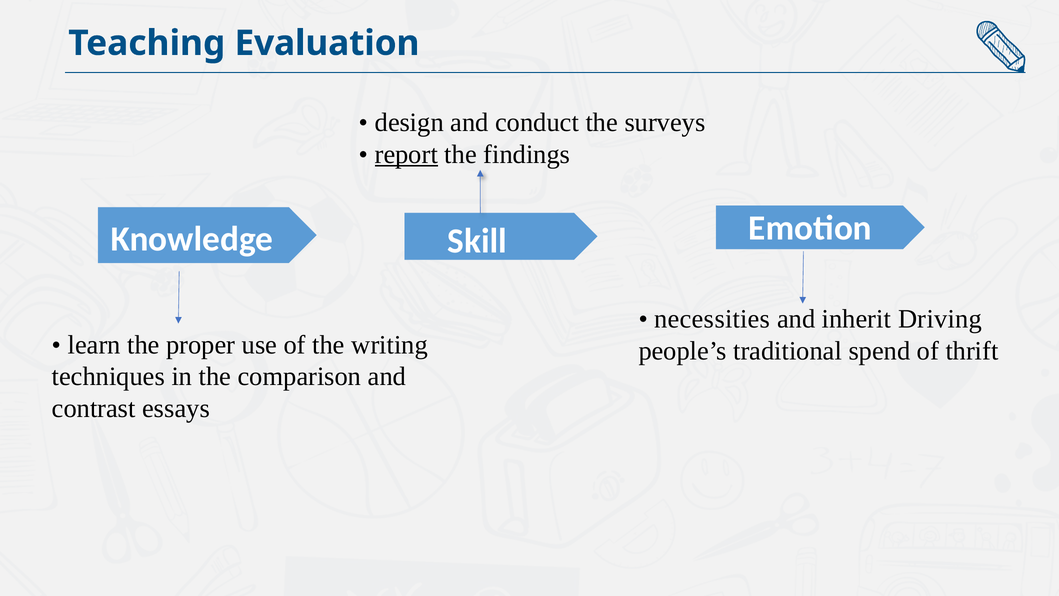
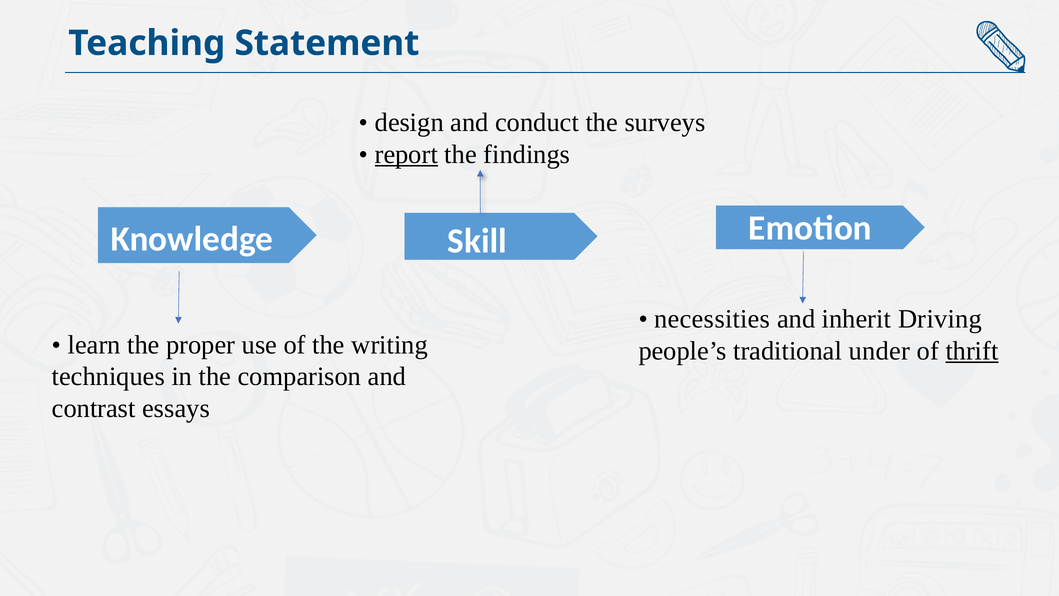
Evaluation: Evaluation -> Statement
spend: spend -> under
thrift underline: none -> present
